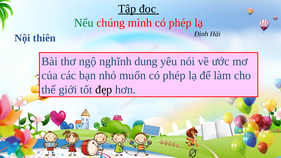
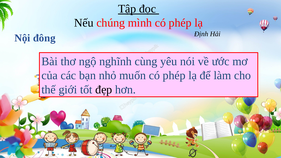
Nếu colour: green -> black
thiên: thiên -> đông
dung: dung -> cùng
